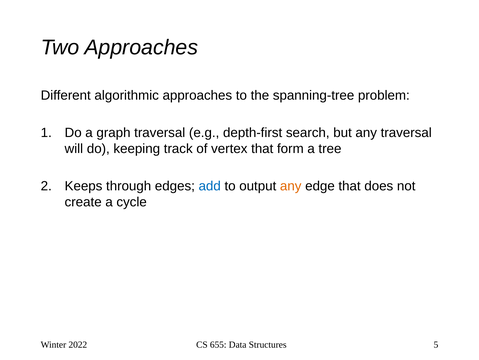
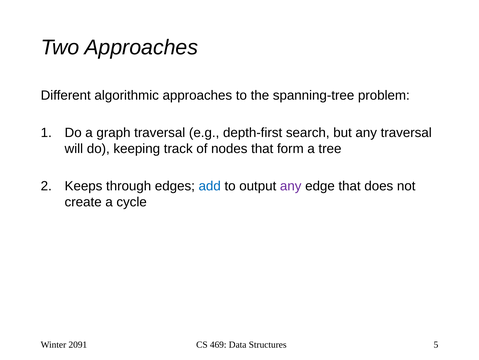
vertex: vertex -> nodes
any at (291, 186) colour: orange -> purple
2022: 2022 -> 2091
655: 655 -> 469
